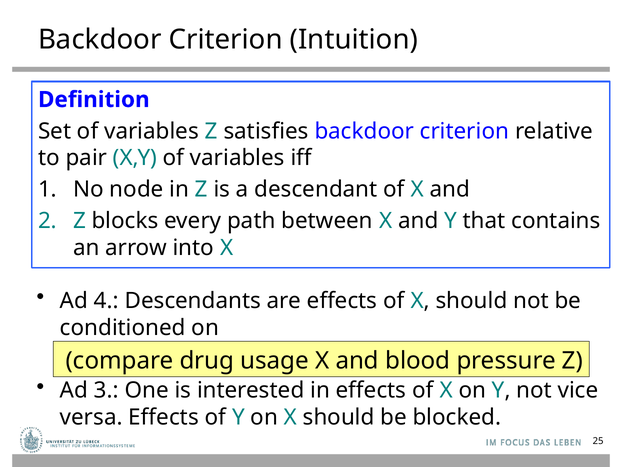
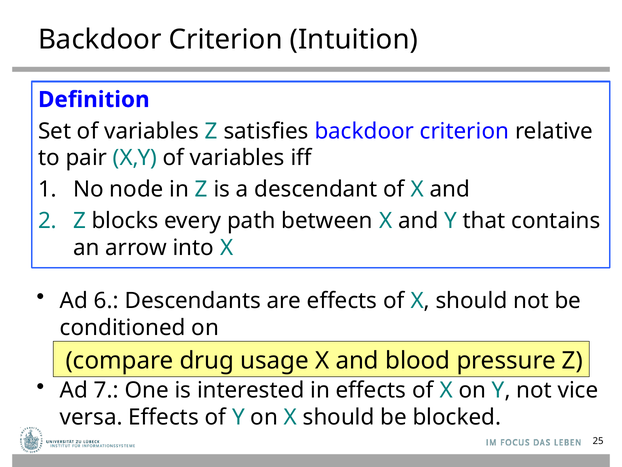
4: 4 -> 6
3: 3 -> 7
